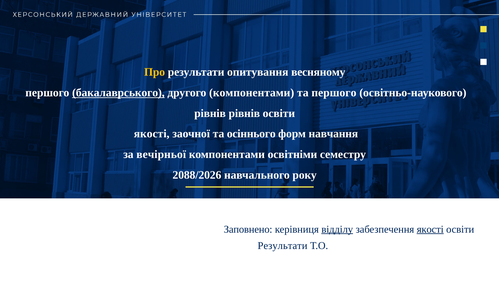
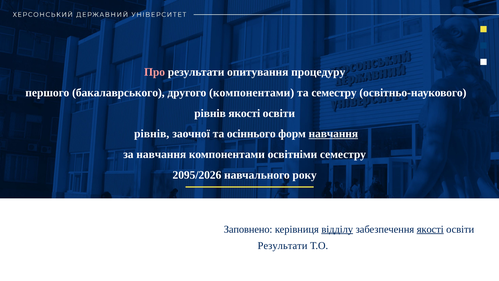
Про colour: yellow -> pink
весняному: весняному -> процедуру
бакалаврського underline: present -> none
та першого: першого -> семестру
рівнів рівнів: рівнів -> якості
якості at (152, 134): якості -> рівнів
навчання at (333, 134) underline: none -> present
за вечірньої: вечірньої -> навчання
2088/2026: 2088/2026 -> 2095/2026
